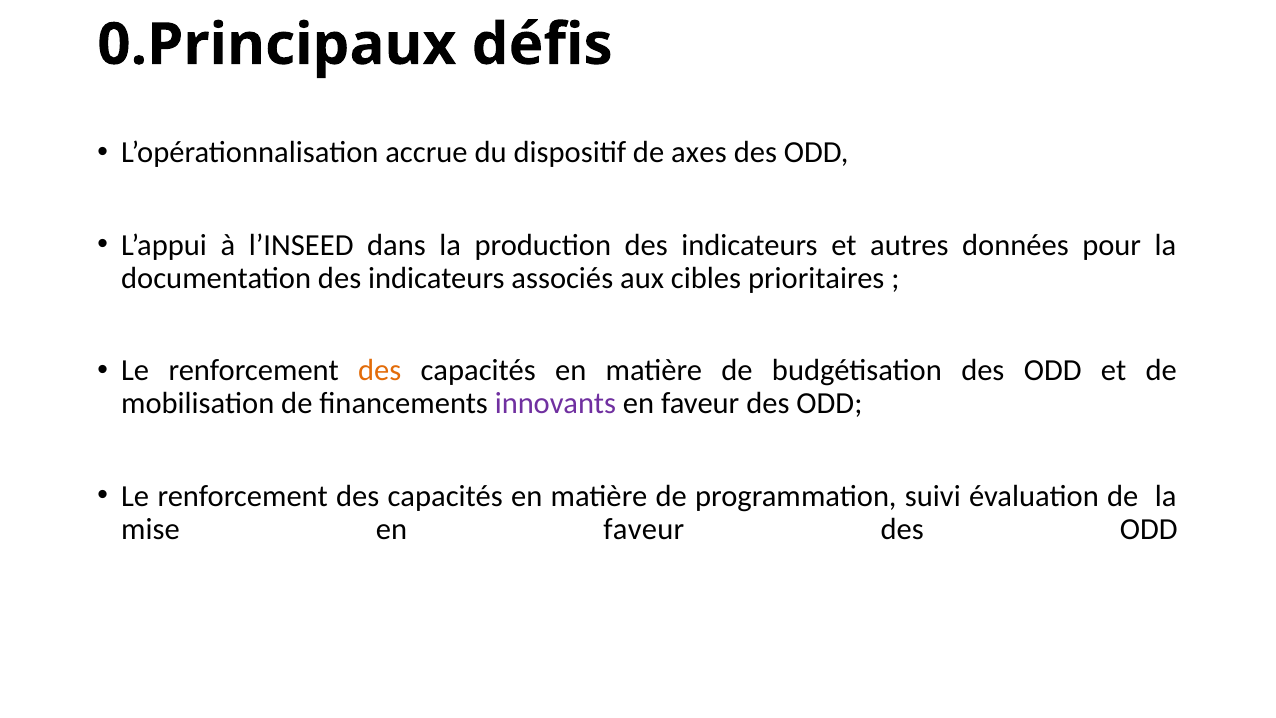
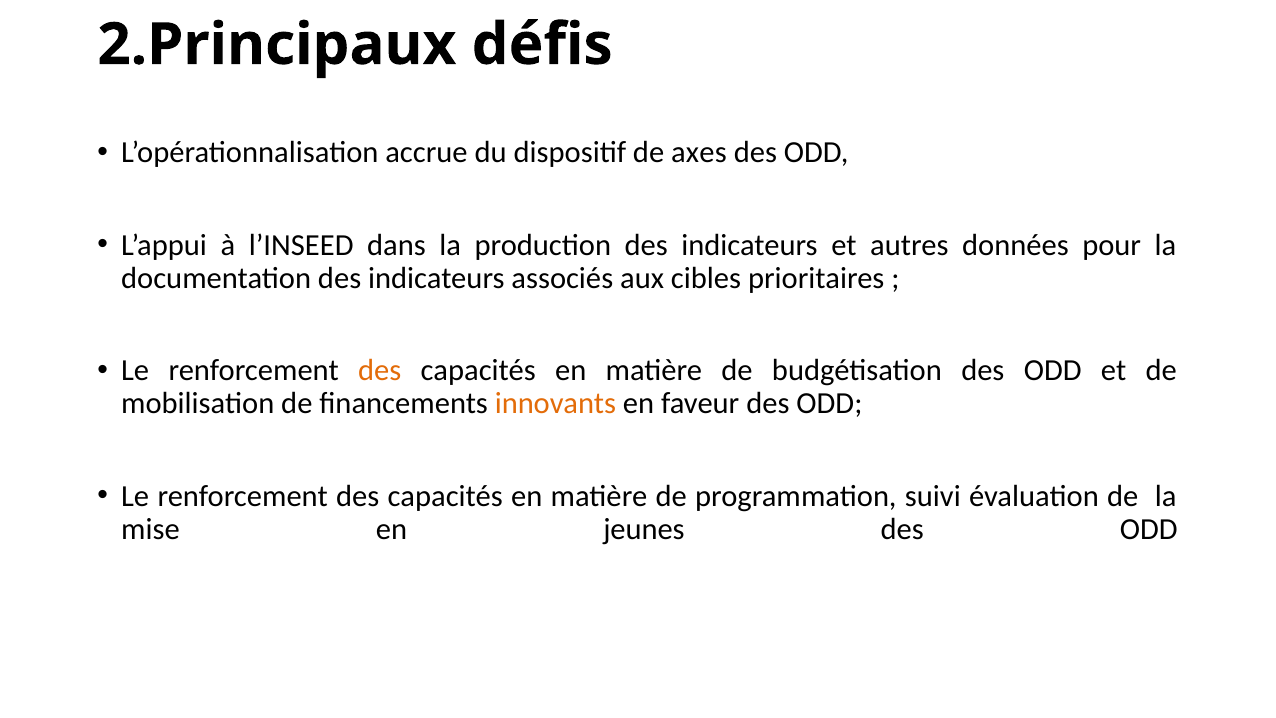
0.Principaux: 0.Principaux -> 2.Principaux
innovants colour: purple -> orange
mise en faveur: faveur -> jeunes
